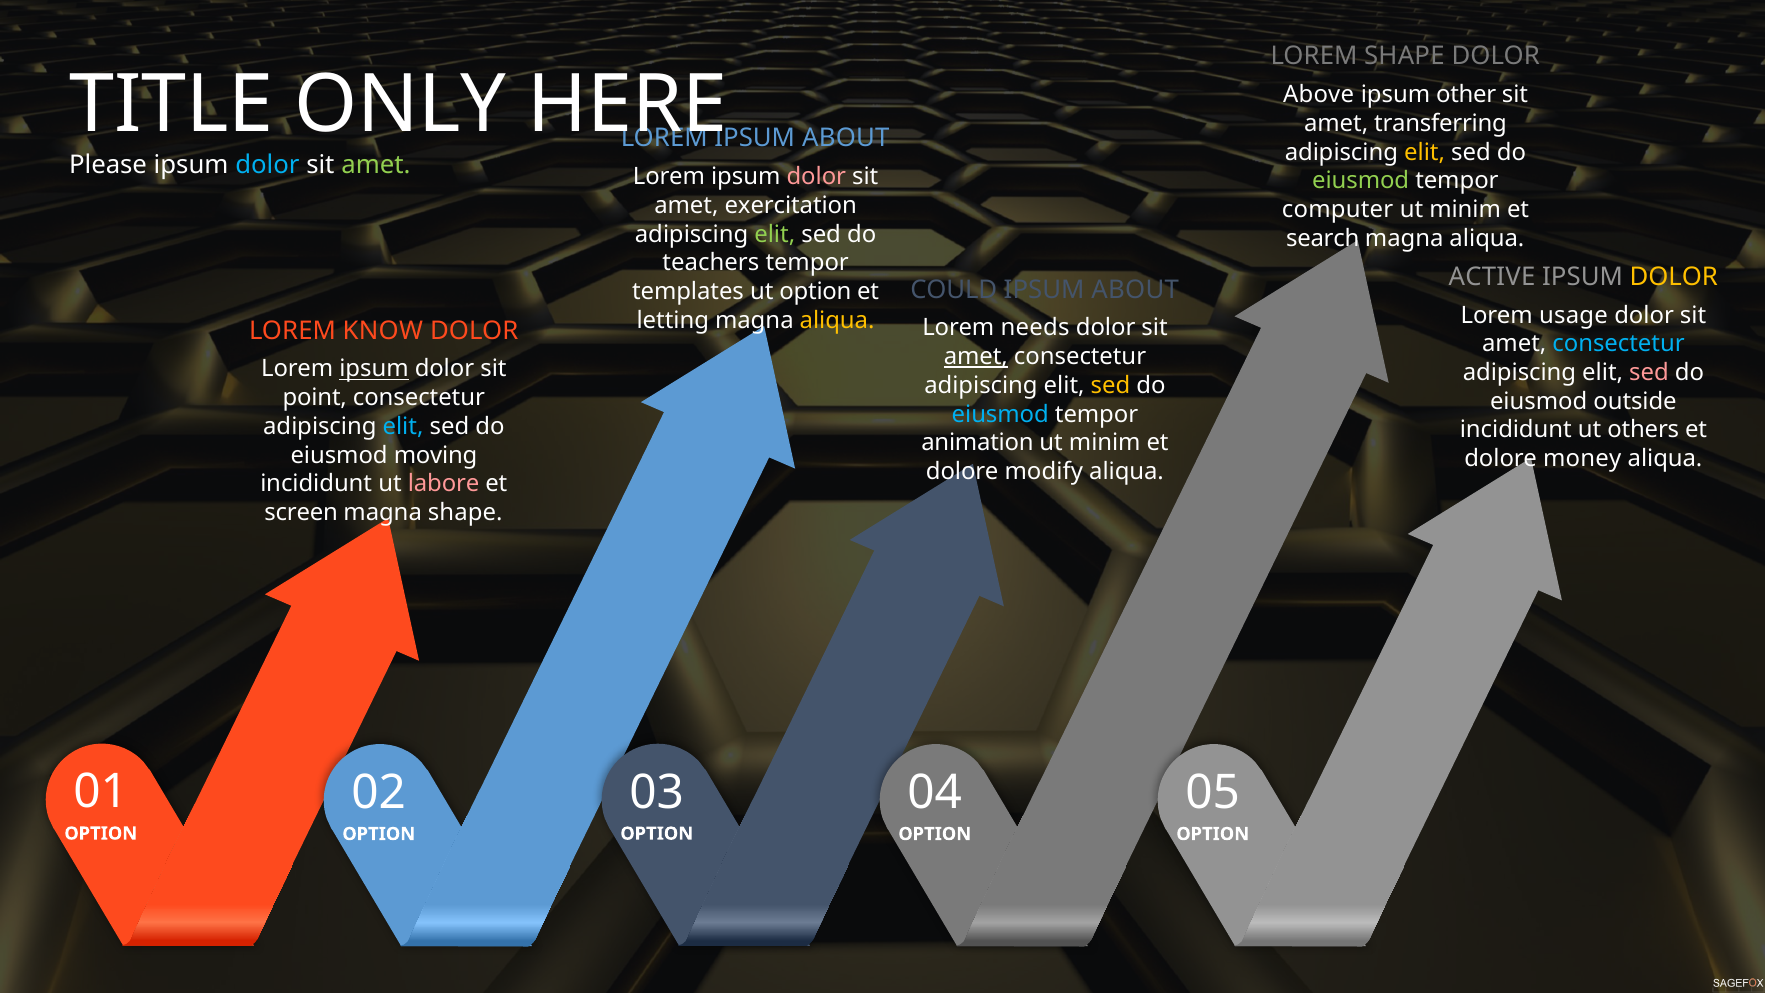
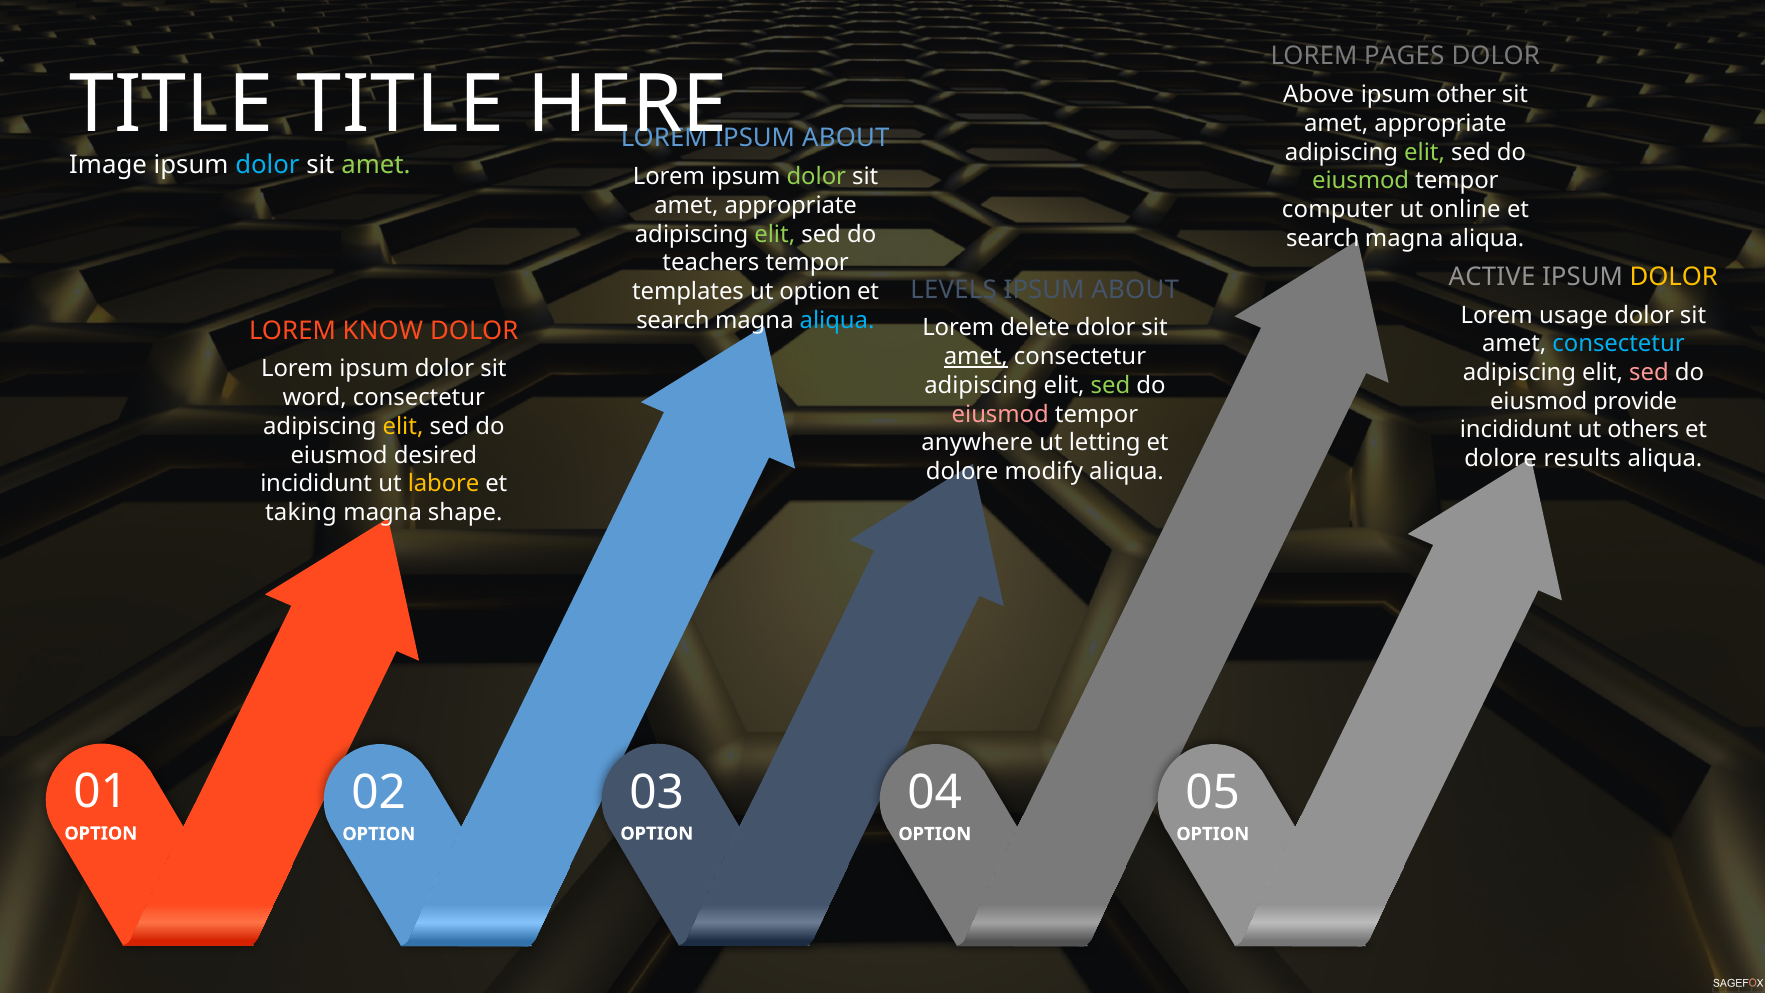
LOREM SHAPE: SHAPE -> PAGES
TITLE ONLY: ONLY -> TITLE
transferring at (1441, 123): transferring -> appropriate
elit at (1425, 152) colour: yellow -> light green
Please: Please -> Image
dolor at (816, 177) colour: pink -> light green
exercitation at (791, 206): exercitation -> appropriate
minim at (1465, 210): minim -> online
COULD: COULD -> LEVELS
letting at (673, 320): letting -> search
aliqua at (837, 320) colour: yellow -> light blue
needs: needs -> delete
ipsum at (374, 369) underline: present -> none
sed at (1111, 385) colour: yellow -> light green
point: point -> word
outside: outside -> provide
eiusmod at (1000, 414) colour: light blue -> pink
elit at (403, 426) colour: light blue -> yellow
animation: animation -> anywhere
minim at (1105, 443): minim -> letting
moving: moving -> desired
money: money -> results
labore colour: pink -> yellow
screen: screen -> taking
